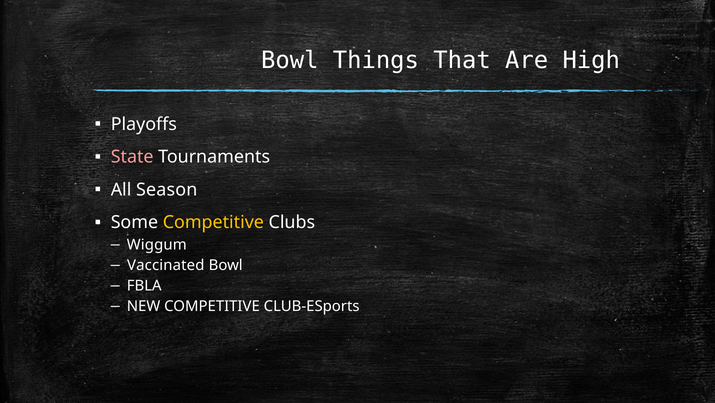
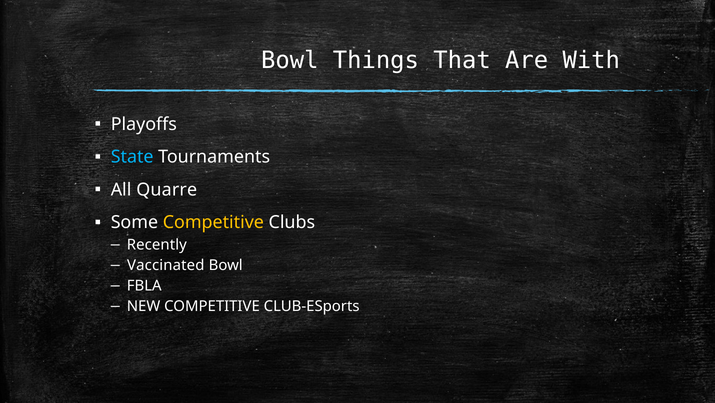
High: High -> With
State colour: pink -> light blue
Season: Season -> Quarre
Wiggum: Wiggum -> Recently
